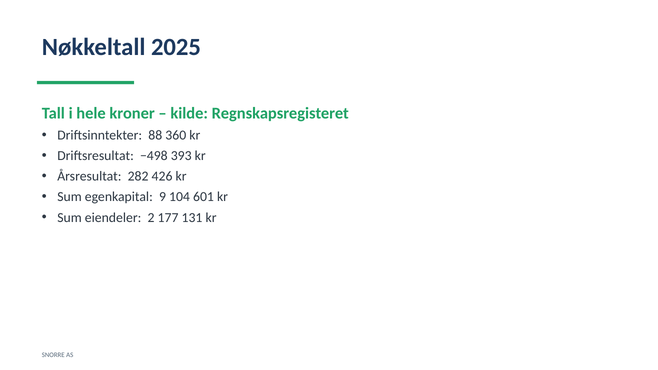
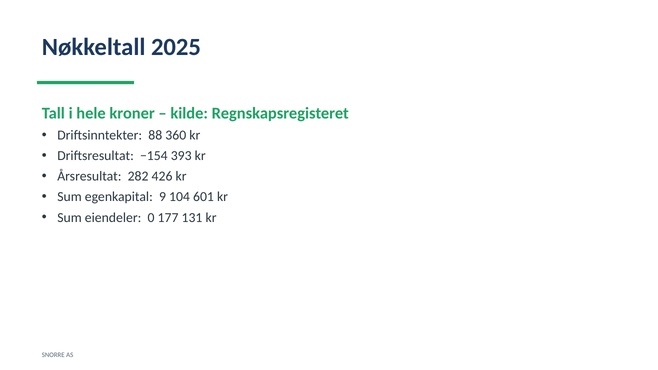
−498: −498 -> −154
2: 2 -> 0
